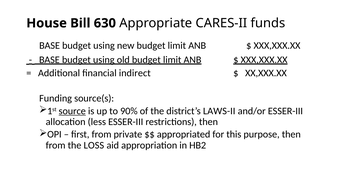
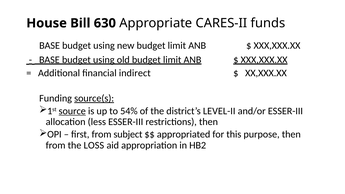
source(s underline: none -> present
90%: 90% -> 54%
LAWS-II: LAWS-II -> LEVEL-II
private: private -> subject
